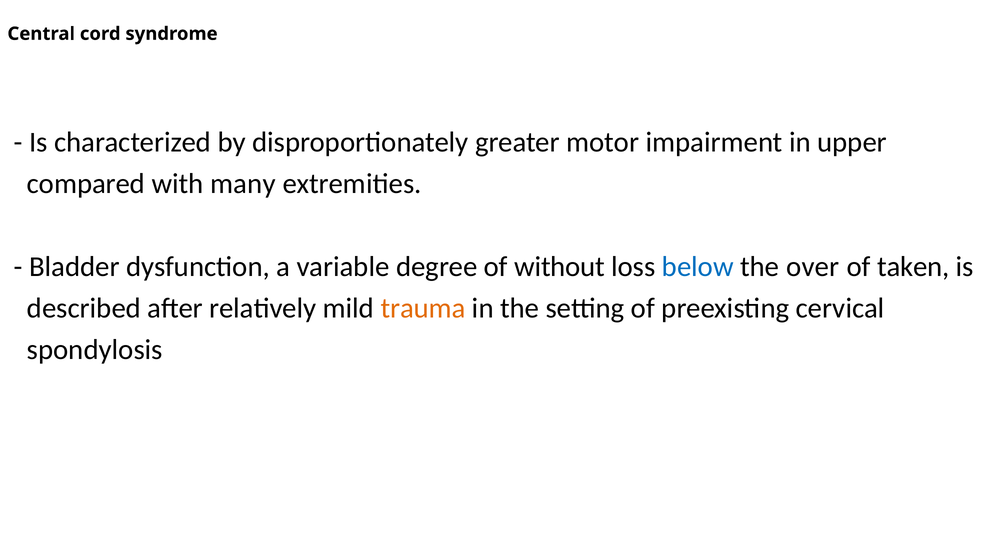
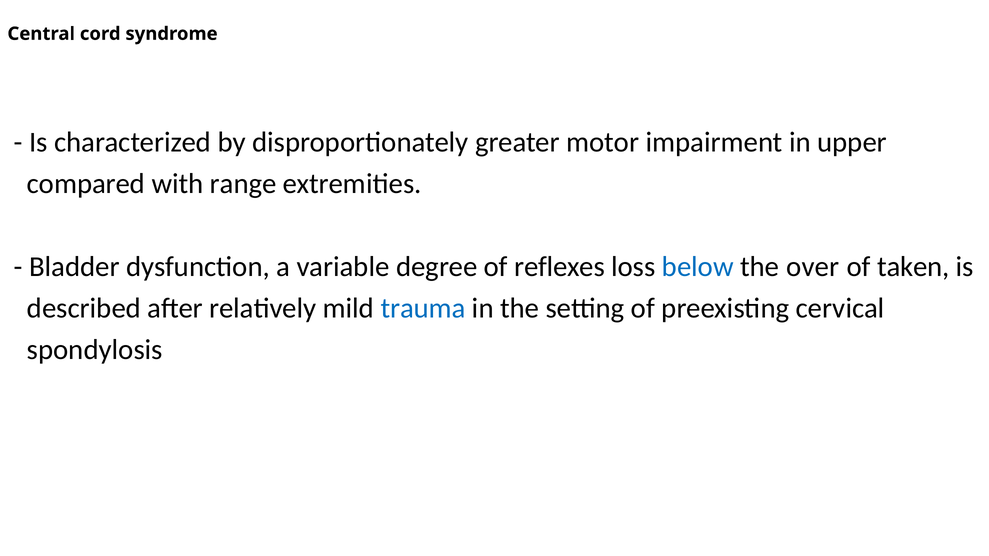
many: many -> range
without: without -> reflexes
trauma colour: orange -> blue
